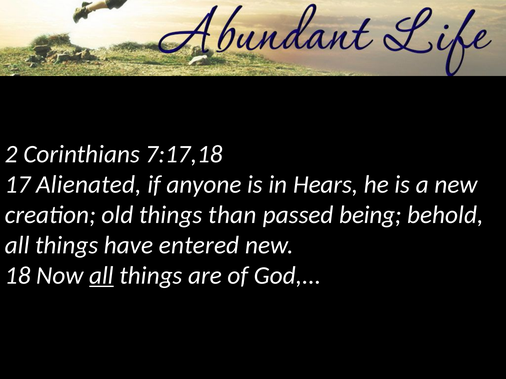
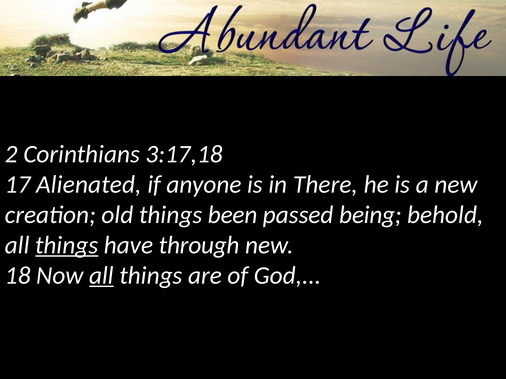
7:17,18: 7:17,18 -> 3:17,18
Hears: Hears -> There
than: than -> been
things at (67, 245) underline: none -> present
entered: entered -> through
